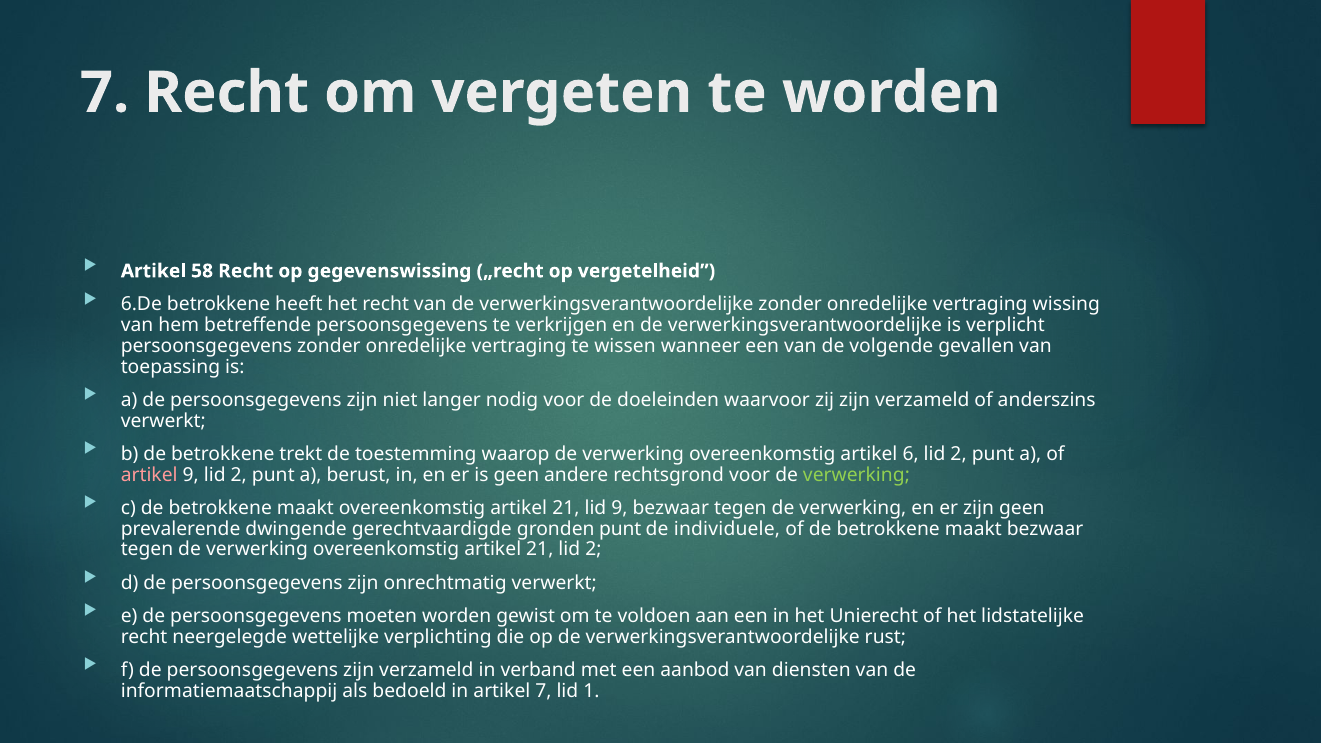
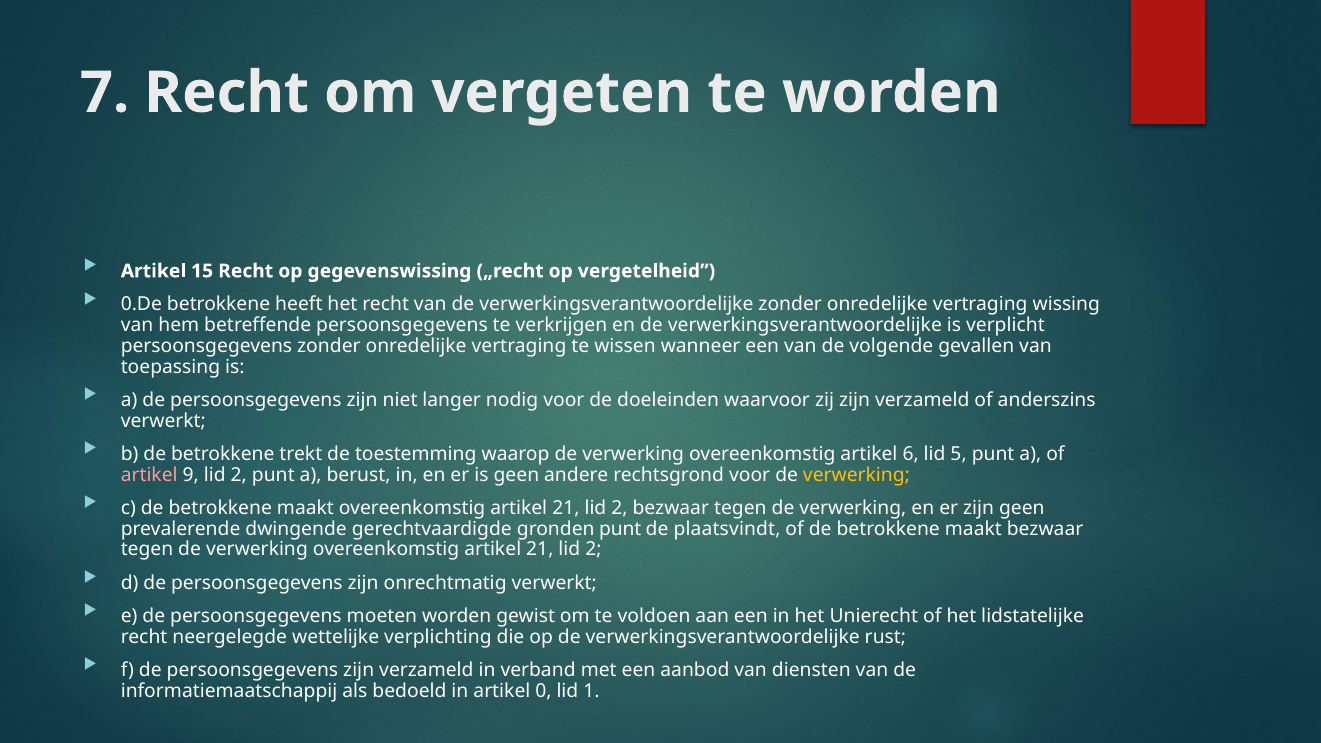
58: 58 -> 15
6.De: 6.De -> 0.De
6 lid 2: 2 -> 5
verwerking at (856, 475) colour: light green -> yellow
9 at (619, 508): 9 -> 2
individuele: individuele -> plaatsvindt
artikel 7: 7 -> 0
